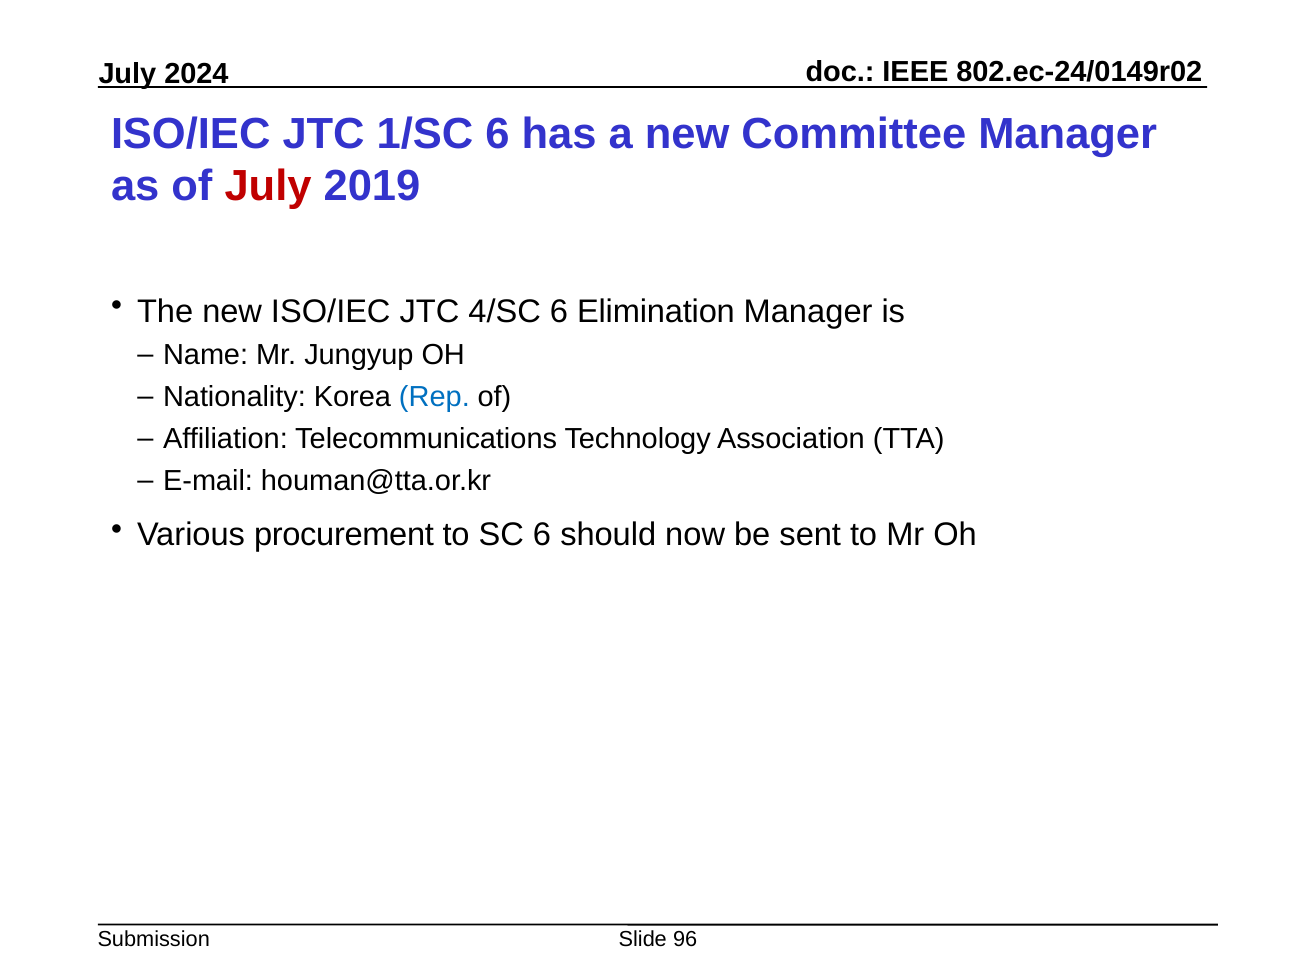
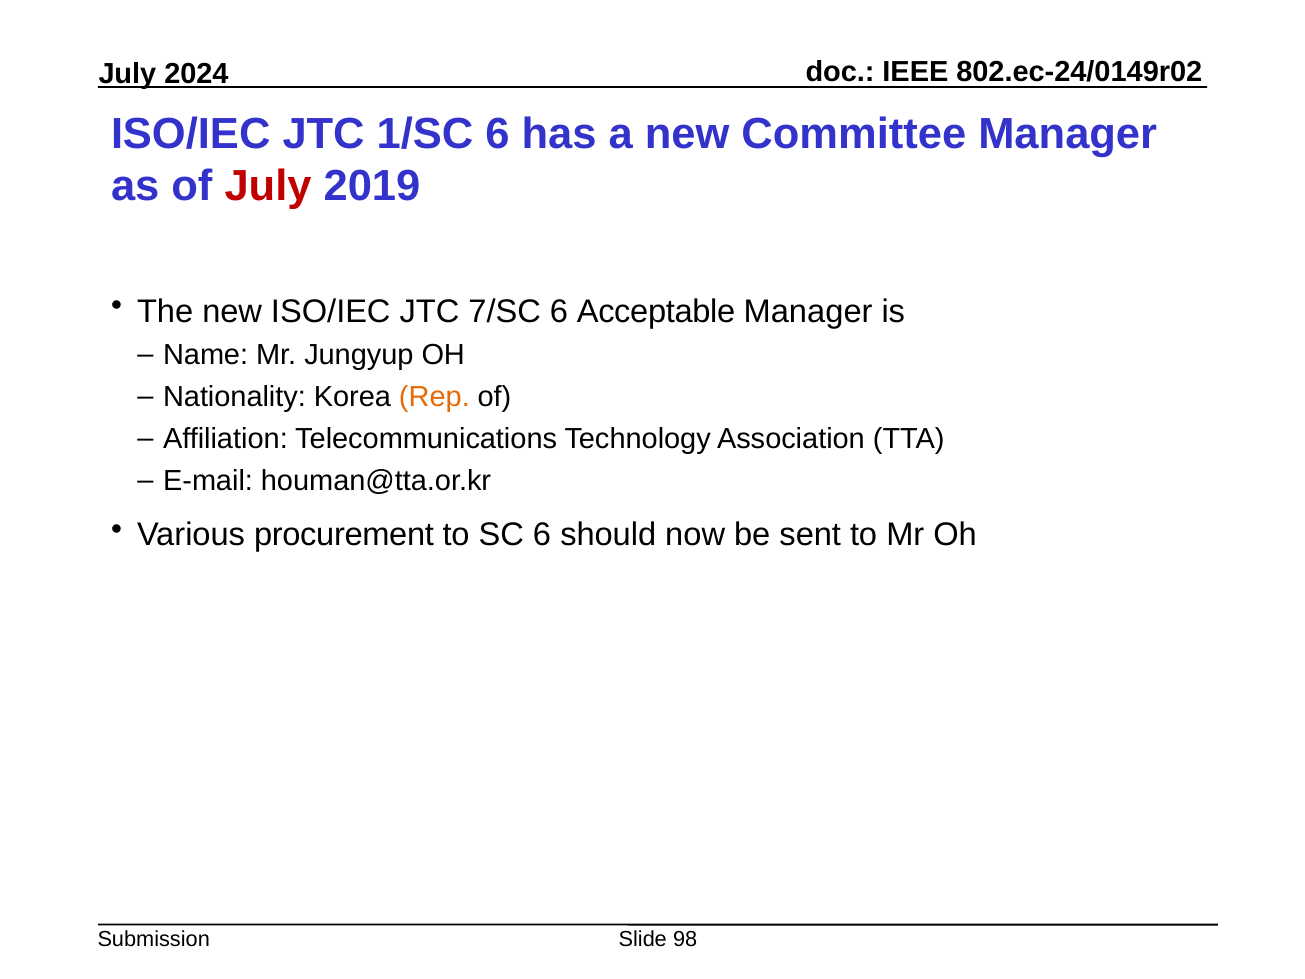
4/SC: 4/SC -> 7/SC
Elimination: Elimination -> Acceptable
Rep colour: blue -> orange
96: 96 -> 98
